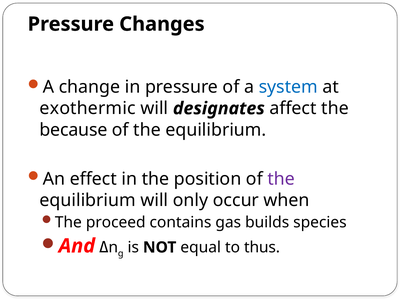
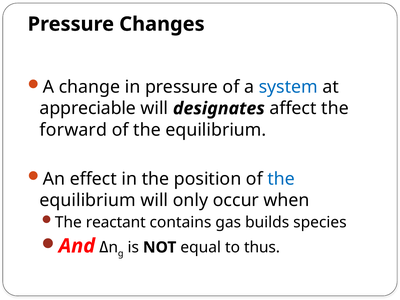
exothermic: exothermic -> appreciable
because: because -> forward
the at (281, 179) colour: purple -> blue
proceed: proceed -> reactant
